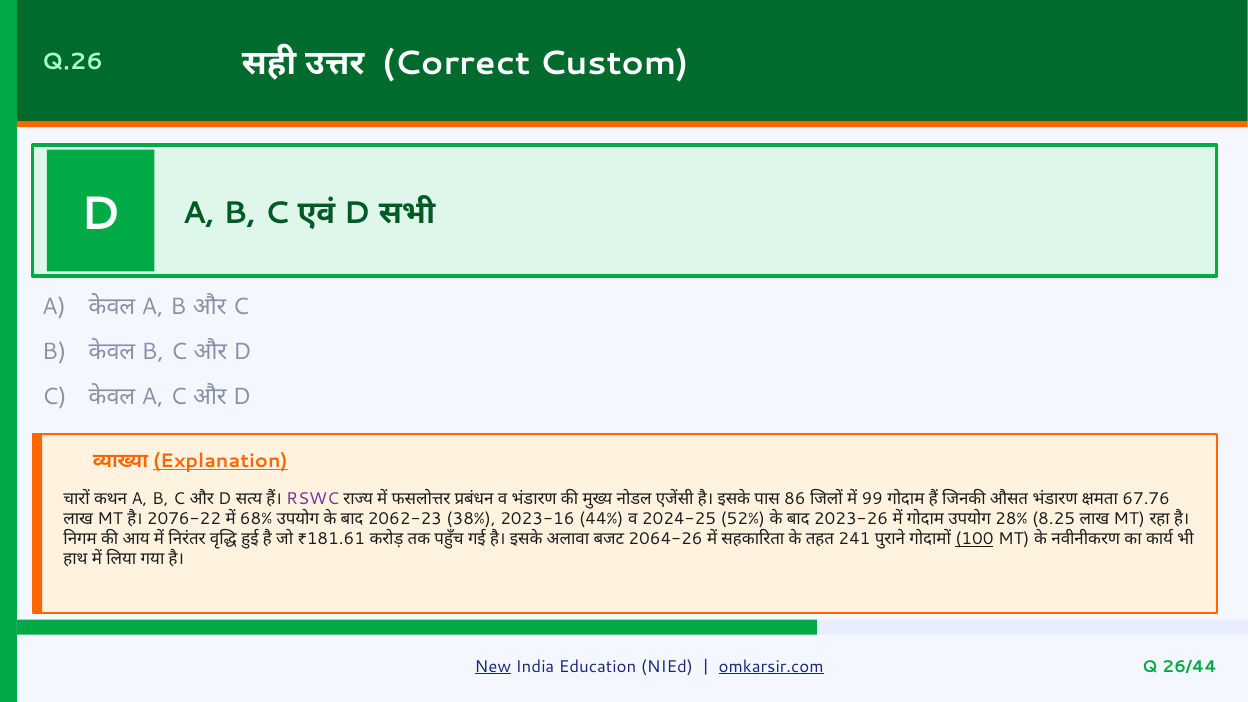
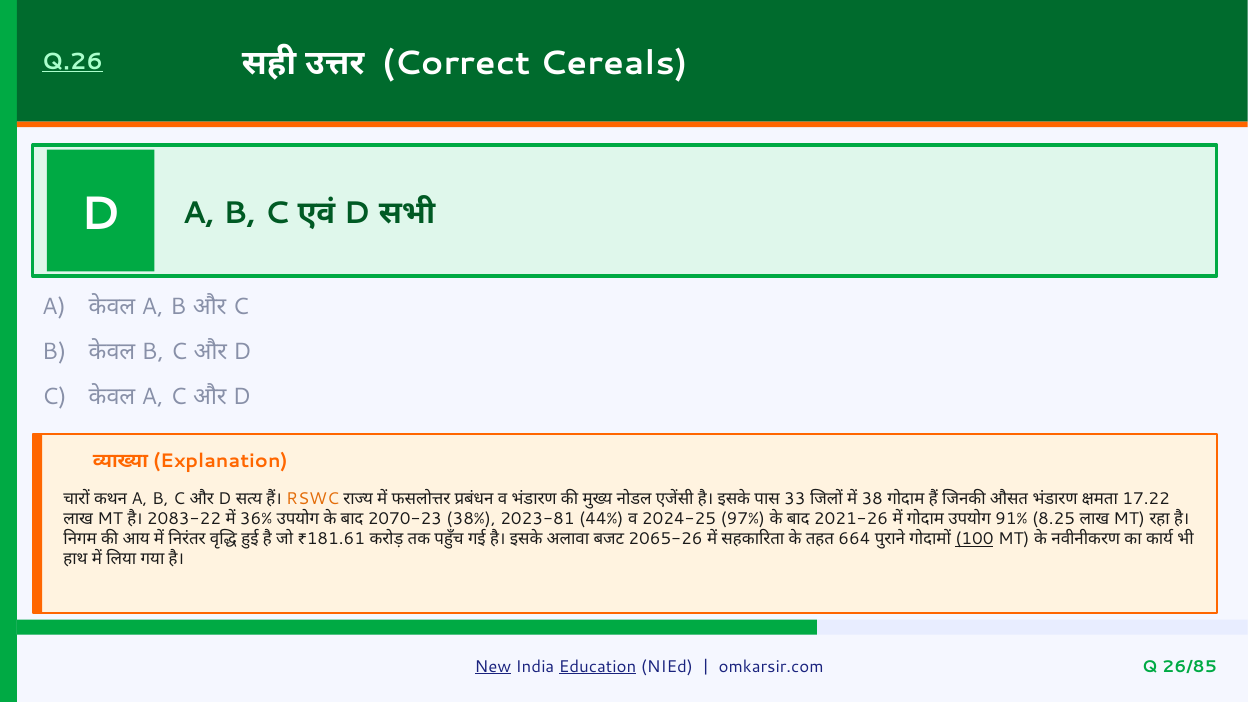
Q.26 underline: none -> present
Custom: Custom -> Cereals
Explanation underline: present -> none
RSWC colour: purple -> orange
86: 86 -> 33
99: 99 -> 38
67.76: 67.76 -> 17.22
2076-22: 2076-22 -> 2083-22
68%: 68% -> 36%
2062-23: 2062-23 -> 2070-23
2023-16: 2023-16 -> 2023-81
52%: 52% -> 97%
2023-26: 2023-26 -> 2021-26
28%: 28% -> 91%
2064-26: 2064-26 -> 2065-26
241: 241 -> 664
Education underline: none -> present
omkarsir.com underline: present -> none
26/44: 26/44 -> 26/85
